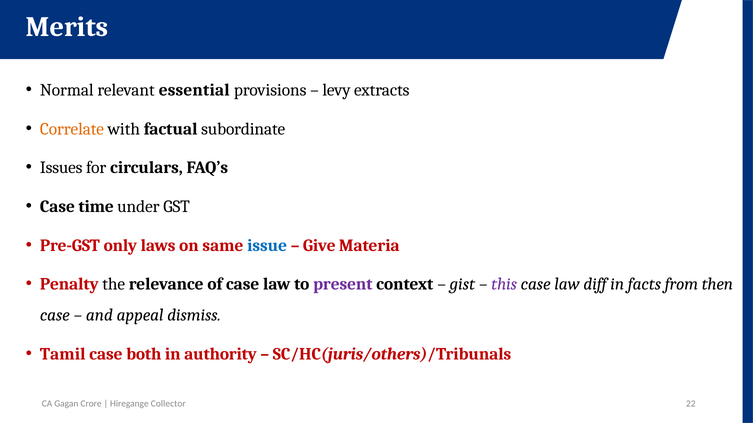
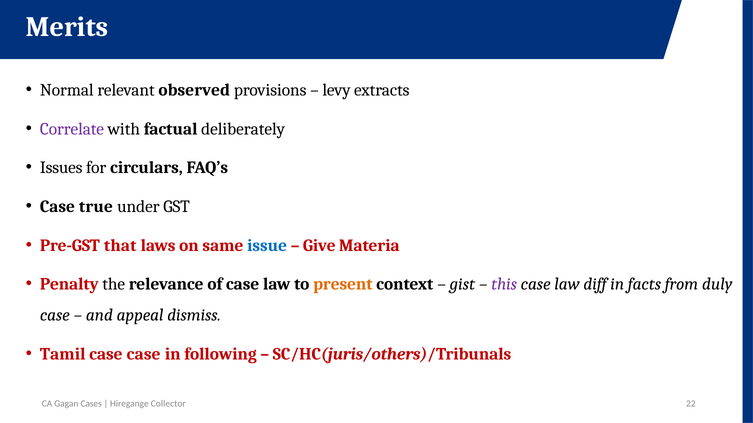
essential: essential -> observed
Correlate colour: orange -> purple
subordinate: subordinate -> deliberately
time: time -> true
only: only -> that
present colour: purple -> orange
then: then -> duly
case both: both -> case
authority: authority -> following
Crore: Crore -> Cases
